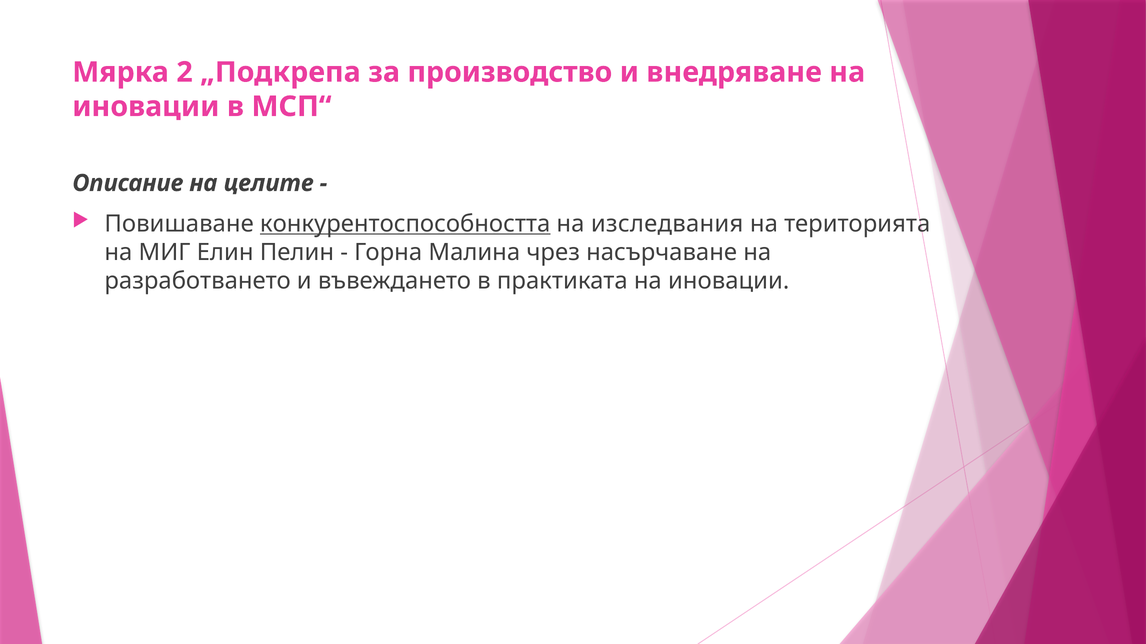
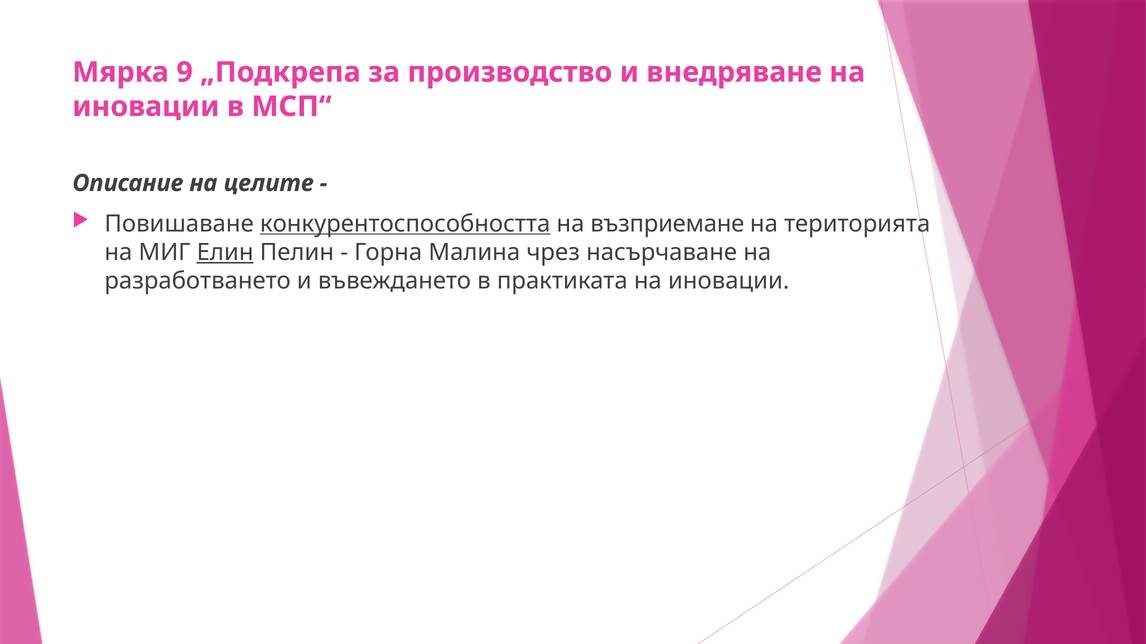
2: 2 -> 9
изследвания: изследвания -> възприемане
Елин underline: none -> present
